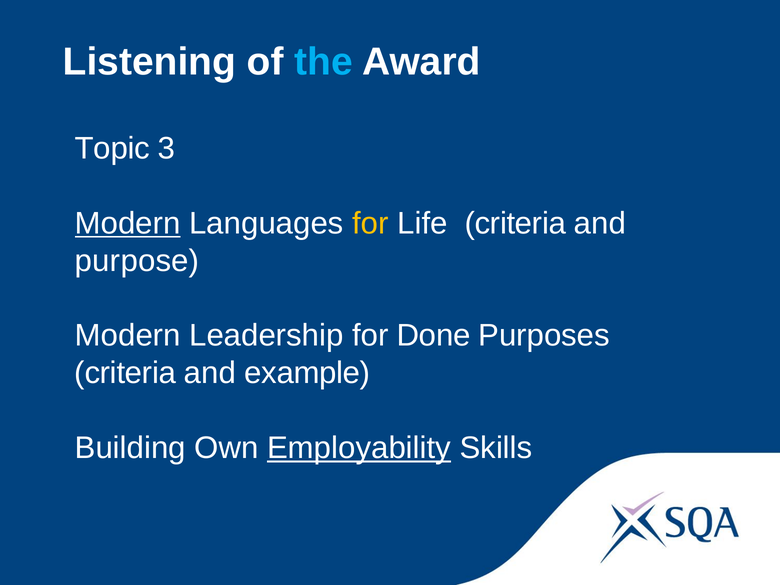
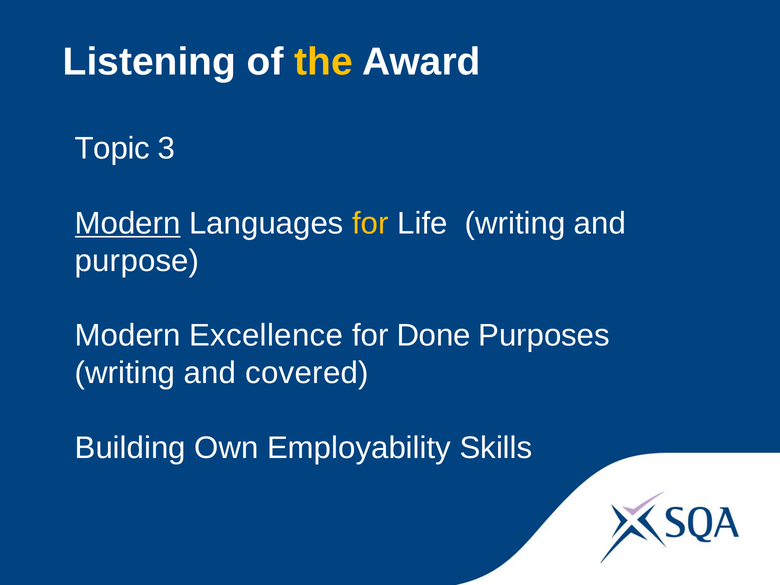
the colour: light blue -> yellow
Life criteria: criteria -> writing
Leadership: Leadership -> Excellence
criteria at (125, 373): criteria -> writing
example: example -> covered
Employability underline: present -> none
